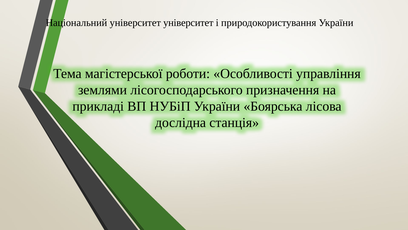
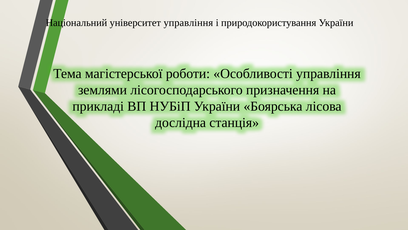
університет університет: університет -> управління
